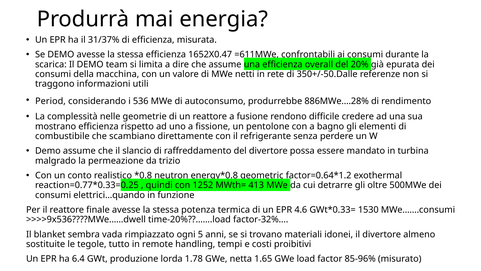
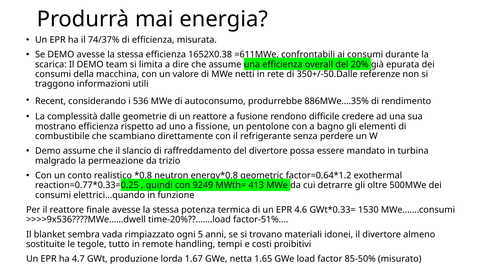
31/37%: 31/37% -> 74/37%
1652X0.47: 1652X0.47 -> 1652X0.38
Period: Period -> Recent
886MWe….28%: 886MWe….28% -> 886MWe….35%
nelle: nelle -> dalle
1252: 1252 -> 9249
factor-32%…: factor-32%… -> factor-51%…
6.4: 6.4 -> 4.7
1.78: 1.78 -> 1.67
85-96%: 85-96% -> 85-50%
